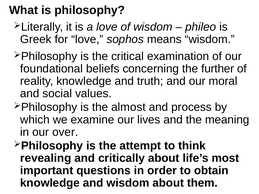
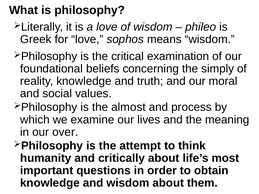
further: further -> simply
revealing: revealing -> humanity
